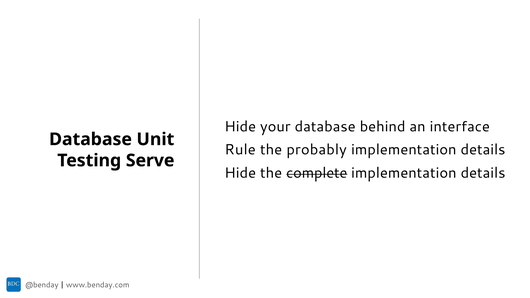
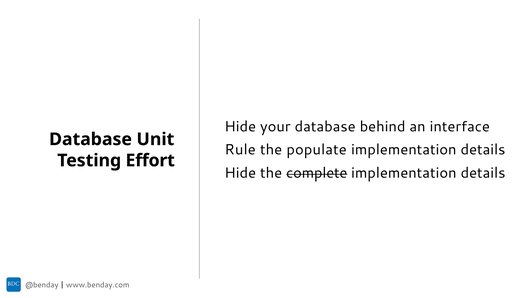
probably: probably -> populate
Serve: Serve -> Effort
